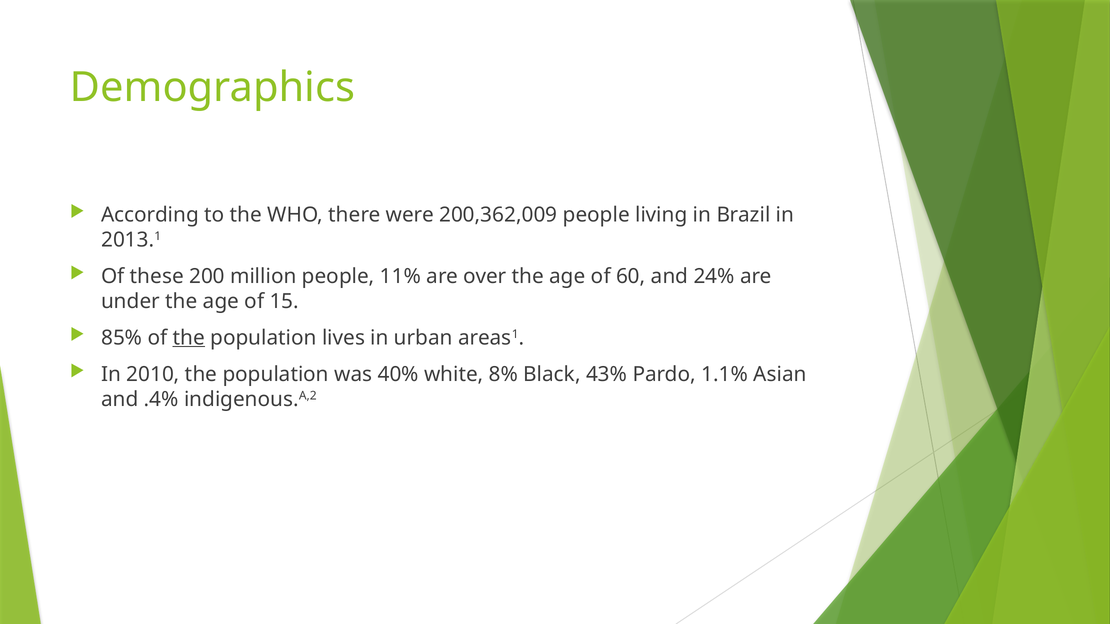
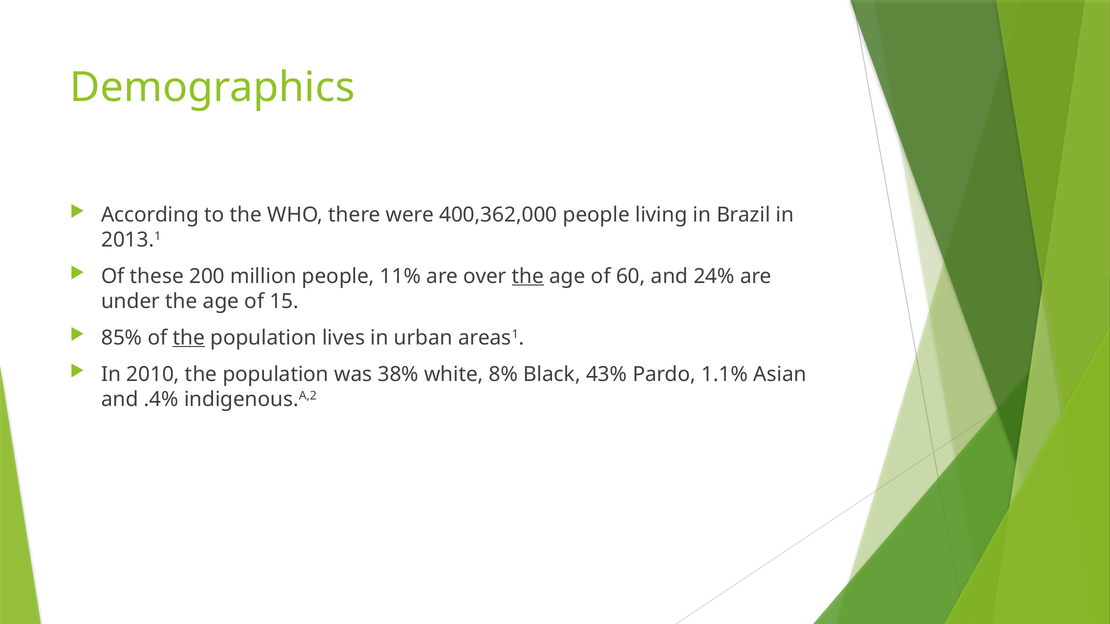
200,362,009: 200,362,009 -> 400,362,000
the at (528, 276) underline: none -> present
40%: 40% -> 38%
